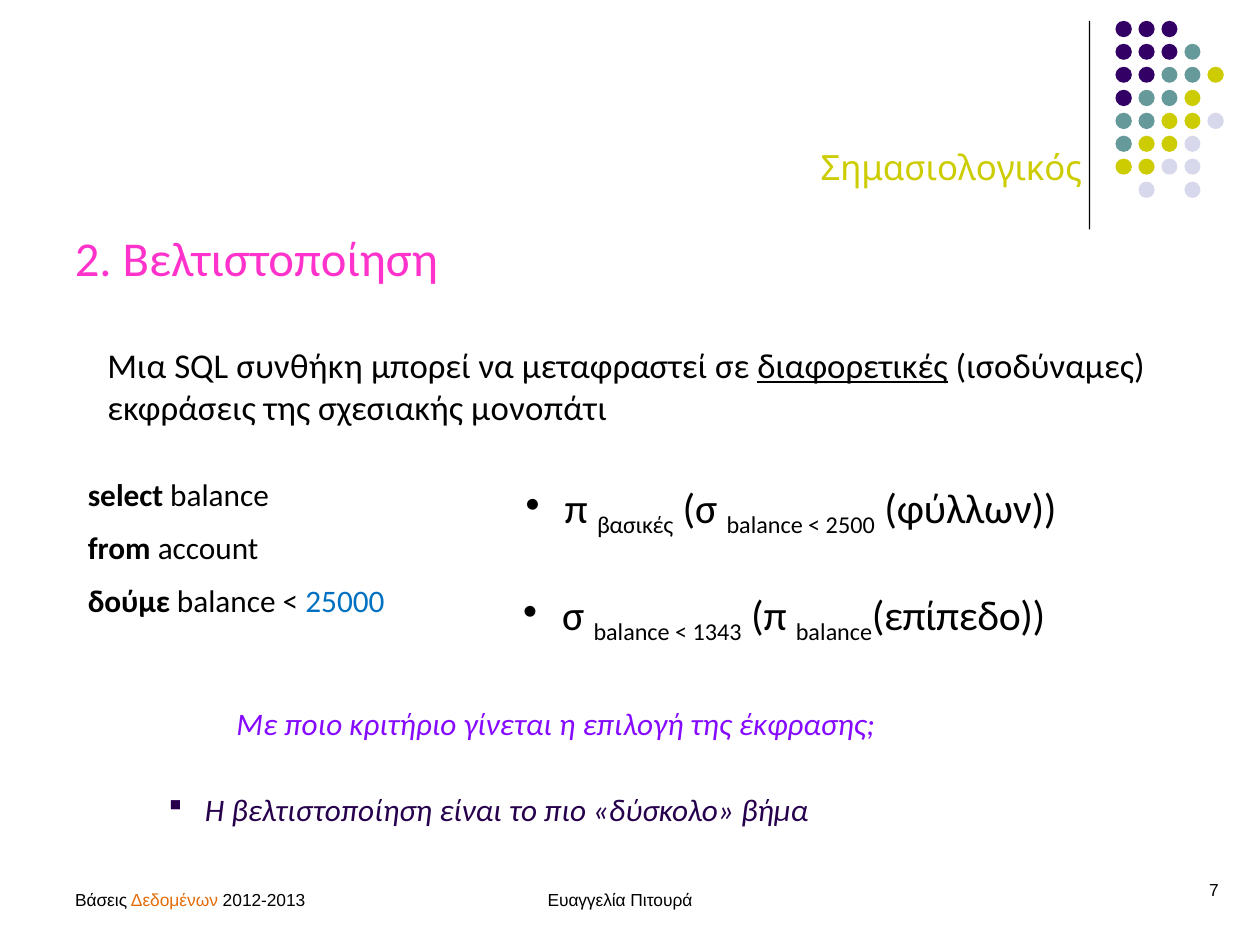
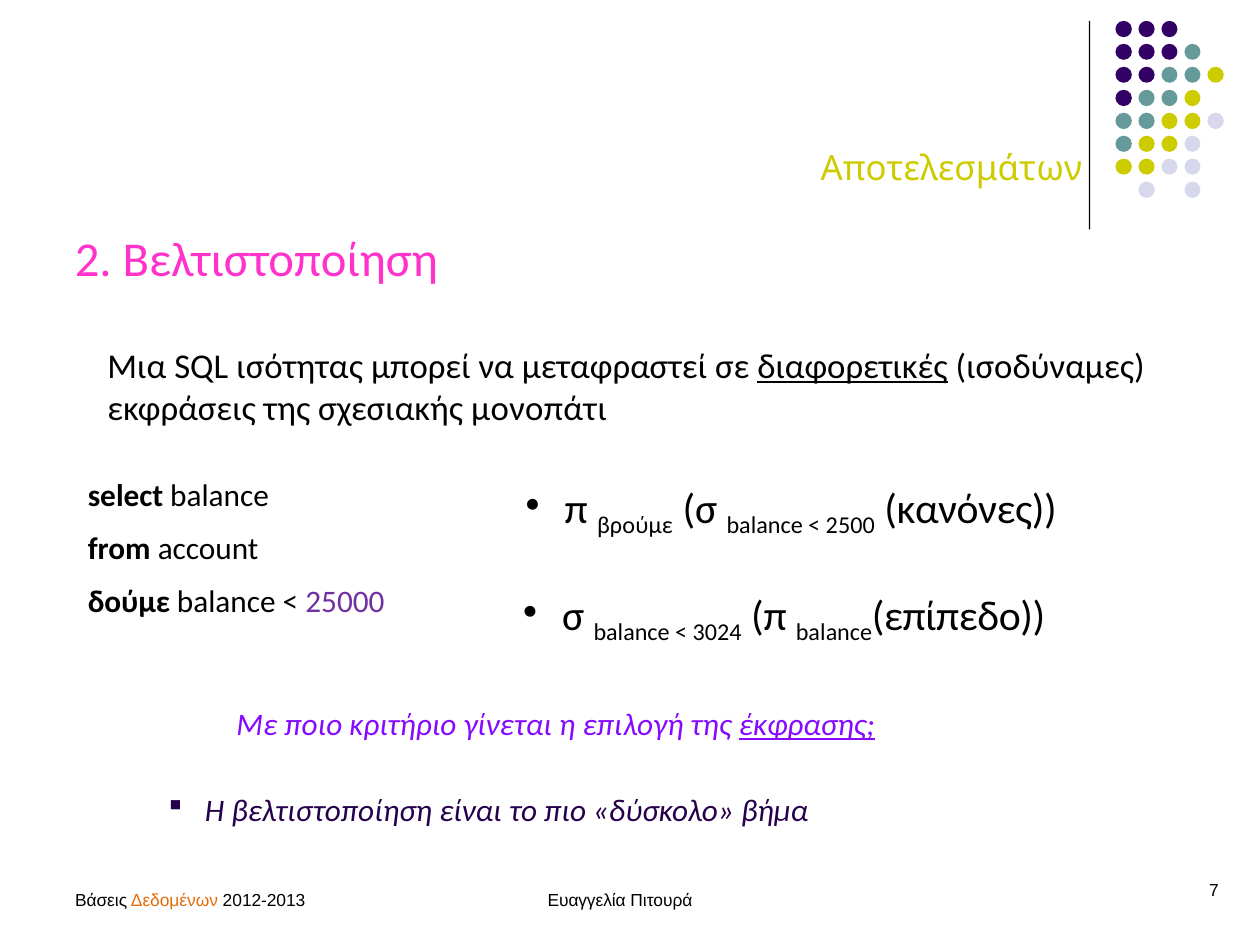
Σημασιολογικός: Σημασιολογικός -> Αποτελεσμάτων
συνθήκη: συνθήκη -> ισότητας
βασικές: βασικές -> βρούμε
φύλλων: φύλλων -> κανόνες
25000 colour: blue -> purple
1343: 1343 -> 3024
έκφρασης underline: none -> present
